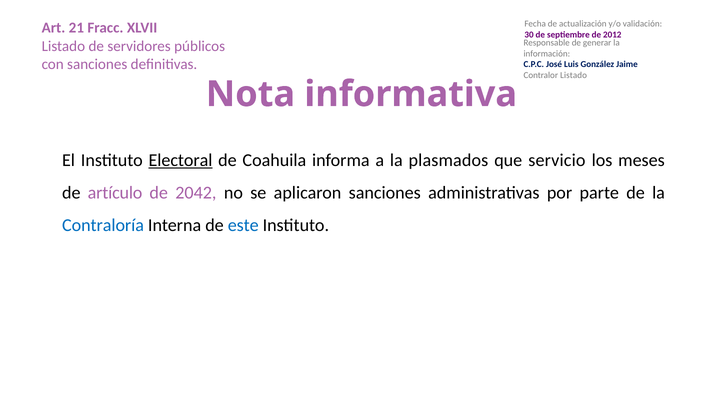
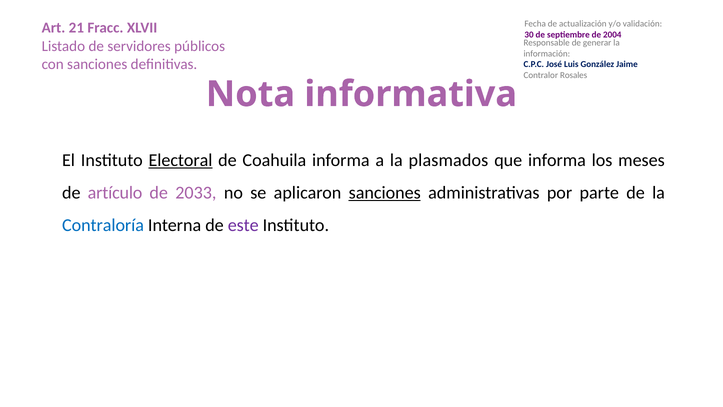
2012: 2012 -> 2004
Contralor Listado: Listado -> Rosales
que servicio: servicio -> informa
2042: 2042 -> 2033
sanciones at (385, 192) underline: none -> present
este colour: blue -> purple
